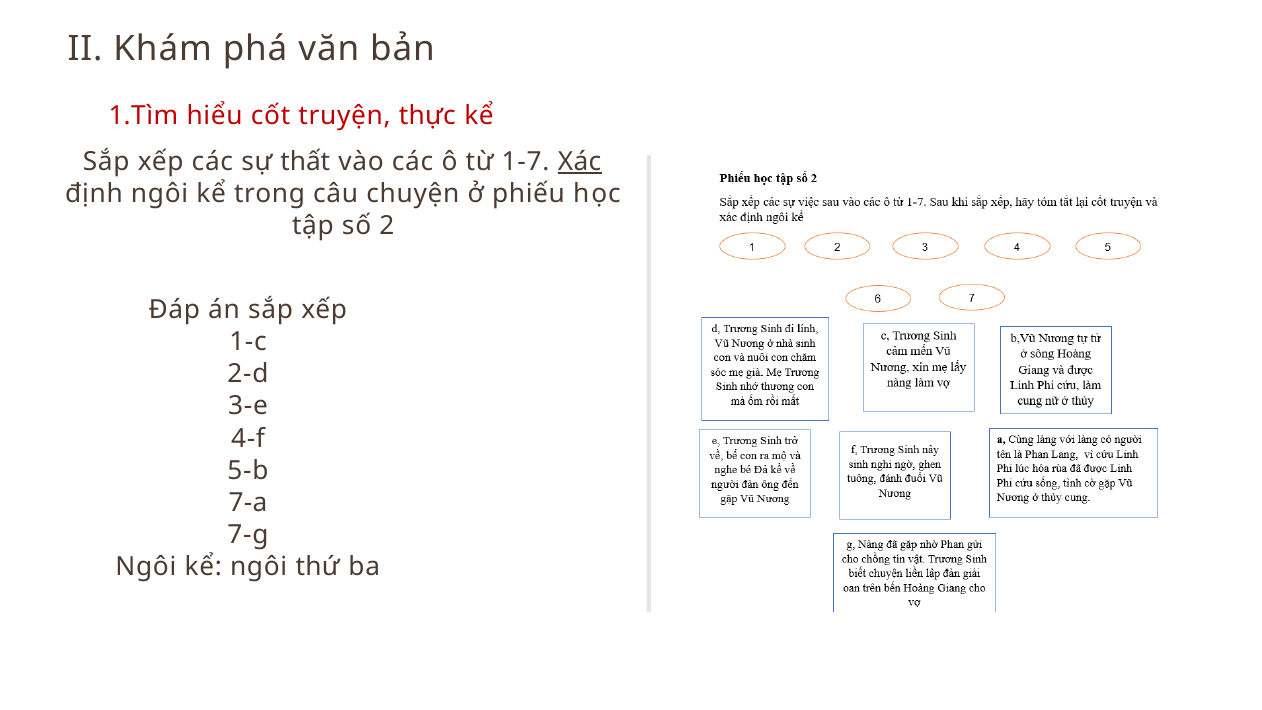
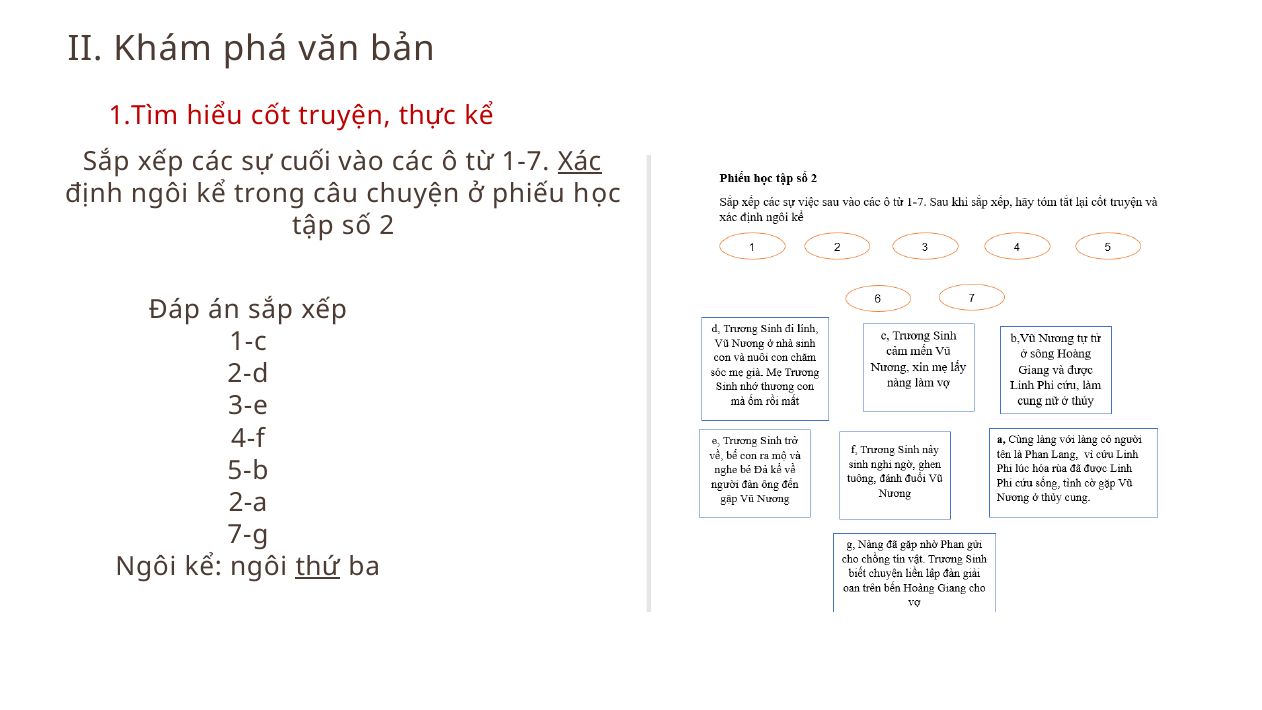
thất: thất -> cuối
7-a: 7-a -> 2-a
thứ underline: none -> present
